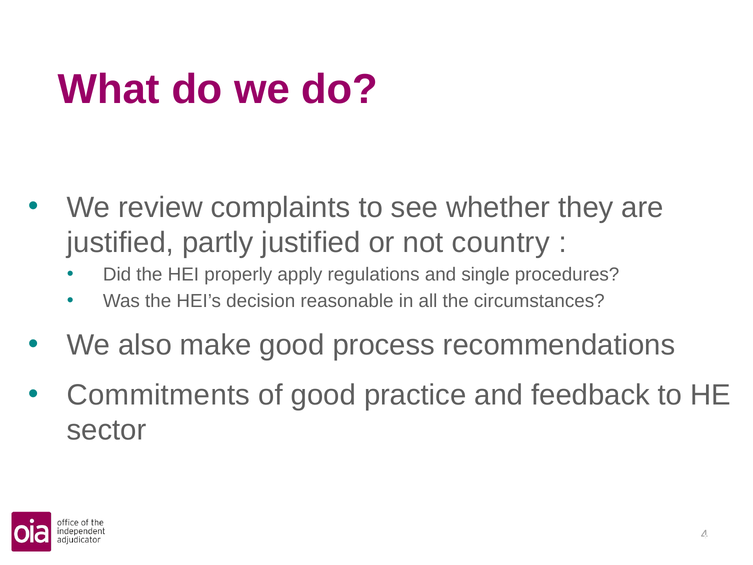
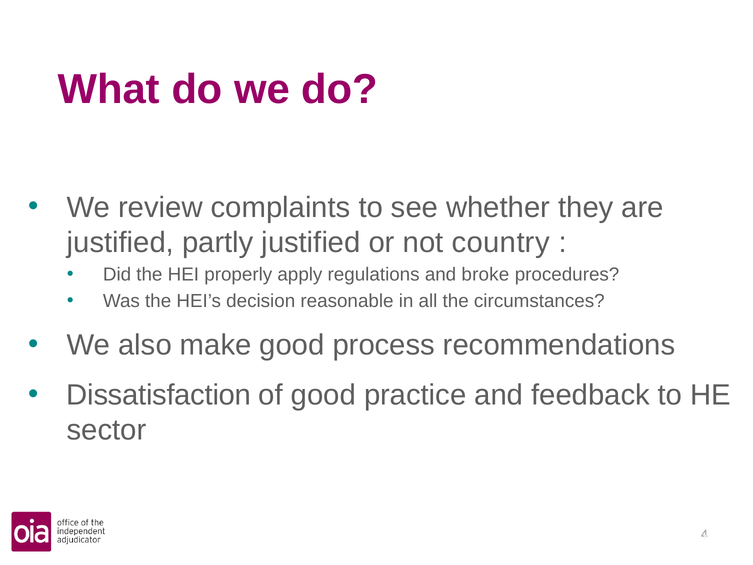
single: single -> broke
Commitments: Commitments -> Dissatisfaction
